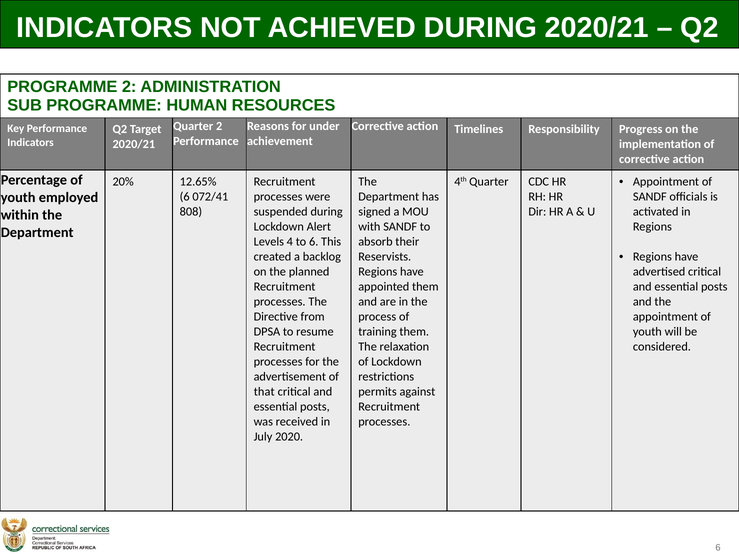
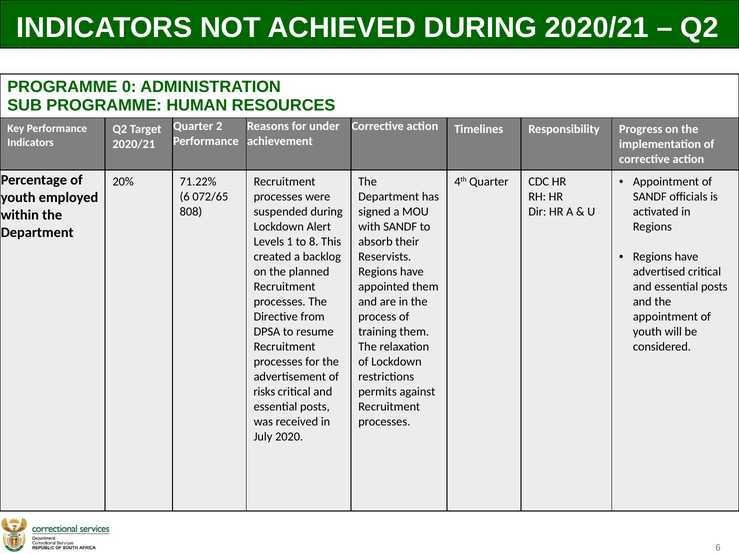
PROGRAMME 2: 2 -> 0
12.65%: 12.65% -> 71.22%
072/41: 072/41 -> 072/65
4: 4 -> 1
to 6: 6 -> 8
that: that -> risks
